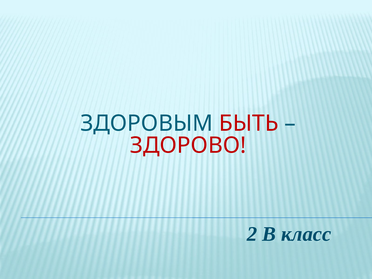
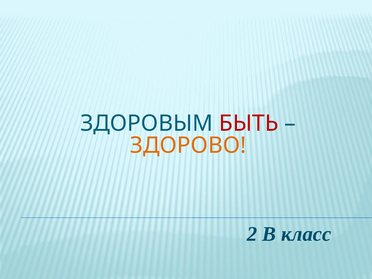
ЗДОРОВО colour: red -> orange
